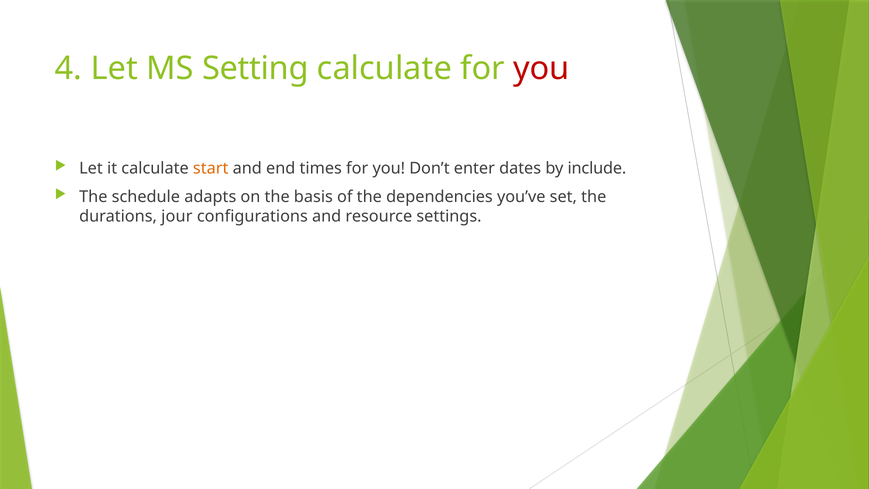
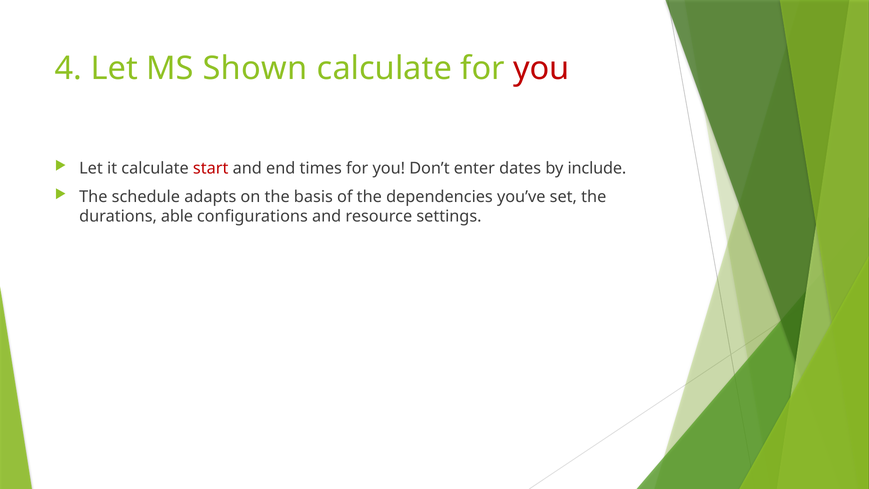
Setting: Setting -> Shown
start colour: orange -> red
jour: jour -> able
